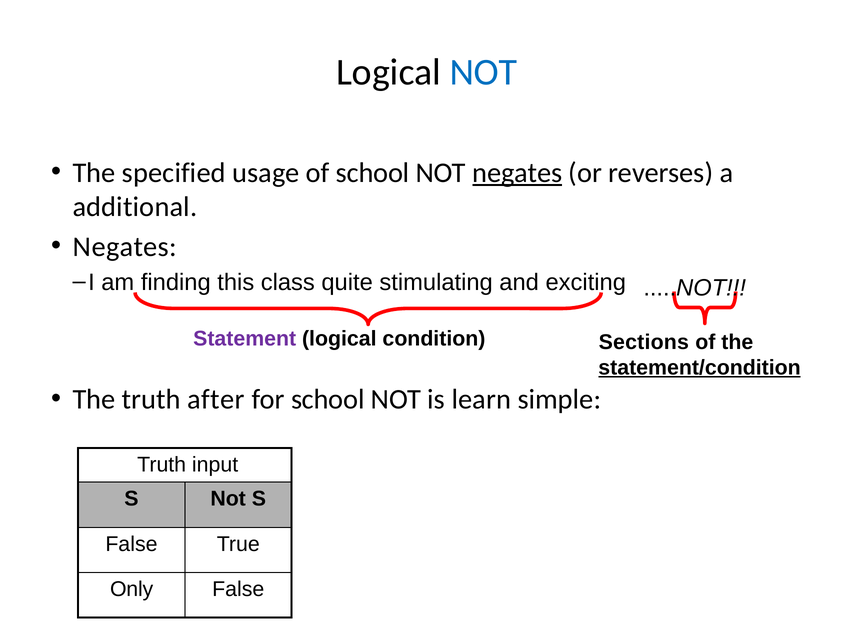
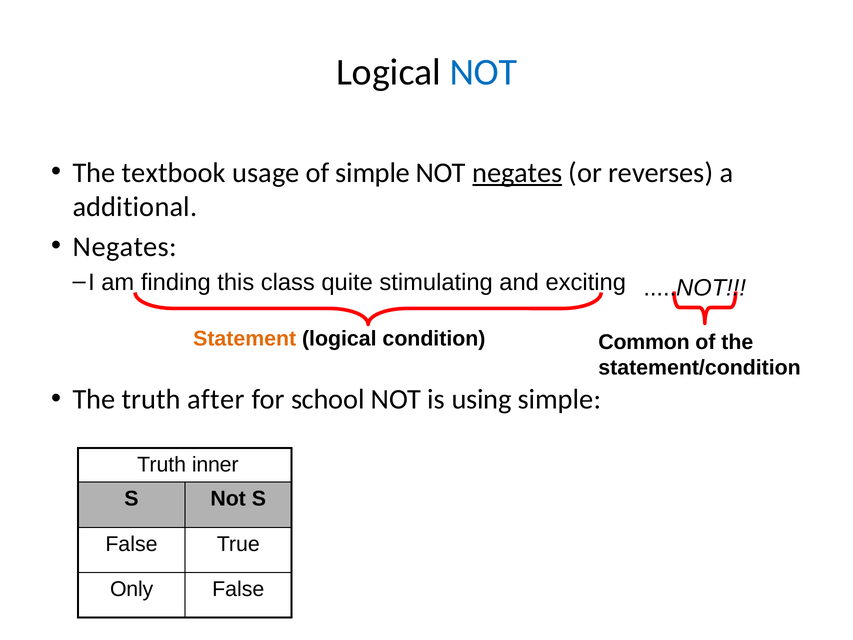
specified: specified -> textbook
of school: school -> simple
Statement colour: purple -> orange
Sections: Sections -> Common
statement/condition underline: present -> none
learn: learn -> using
input: input -> inner
